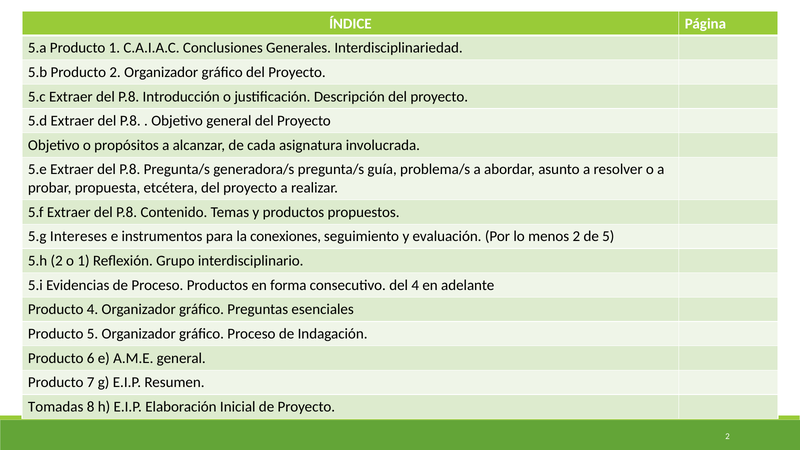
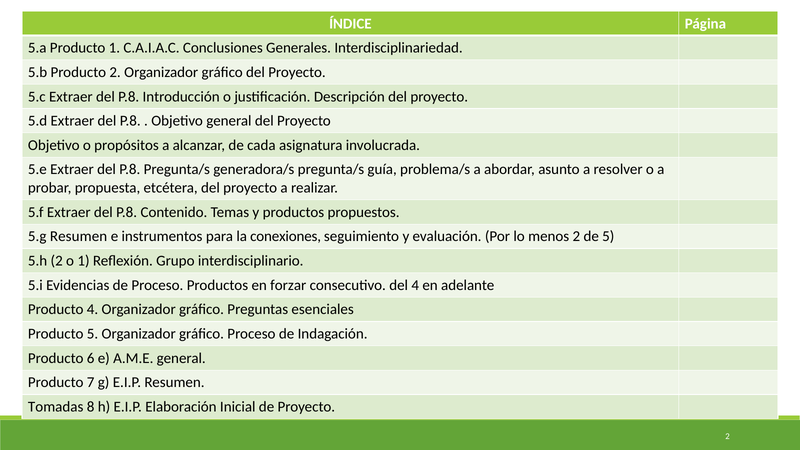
5.g Intereses: Intereses -> Resumen
forma: forma -> forzar
